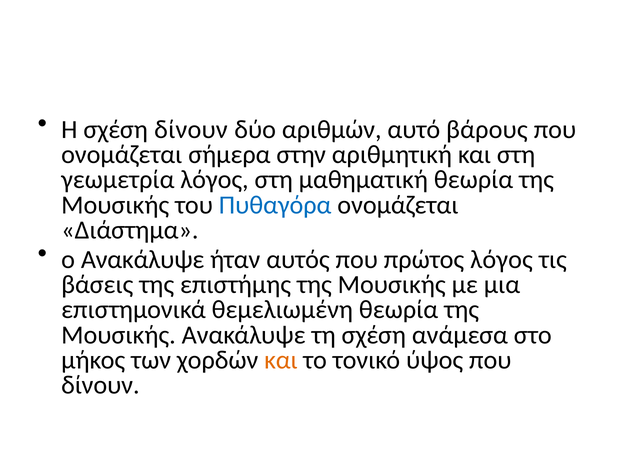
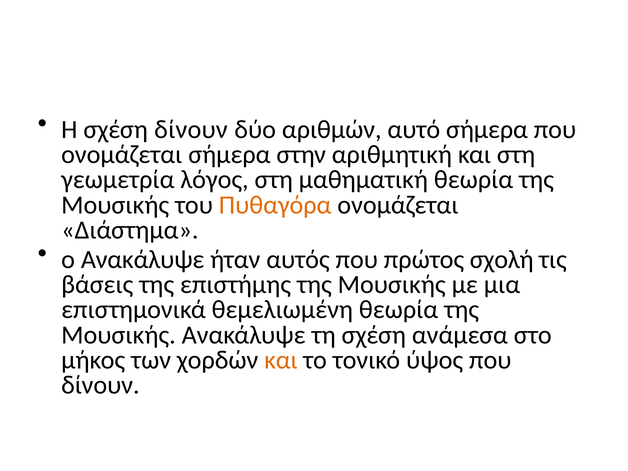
αυτό βάρους: βάρους -> σήμερα
Πυθαγόρα colour: blue -> orange
πρώτος λόγος: λόγος -> σχολή
